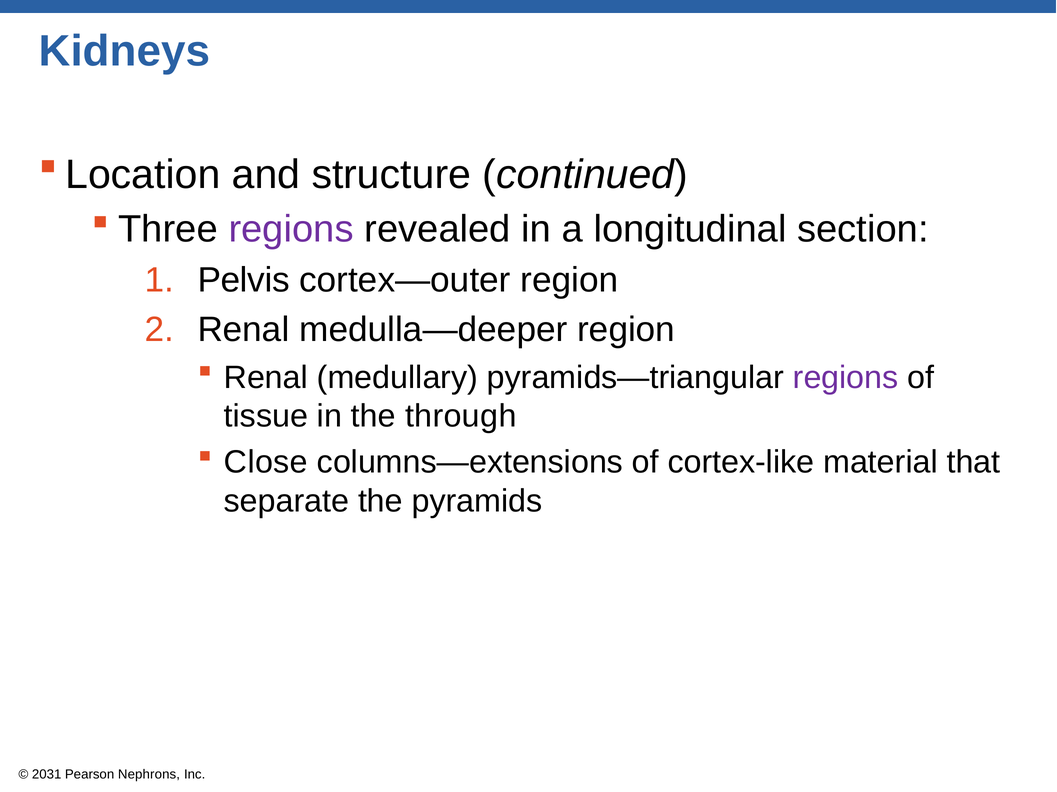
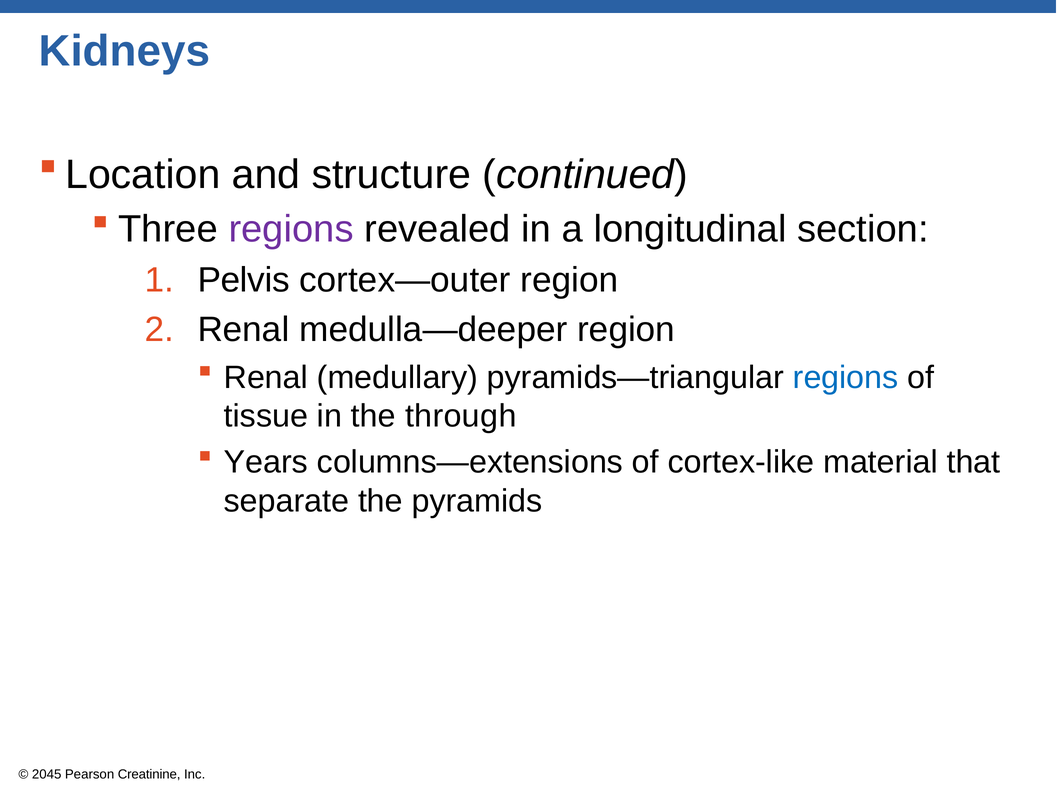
regions at (846, 378) colour: purple -> blue
Close: Close -> Years
2031: 2031 -> 2045
Nephrons: Nephrons -> Creatinine
